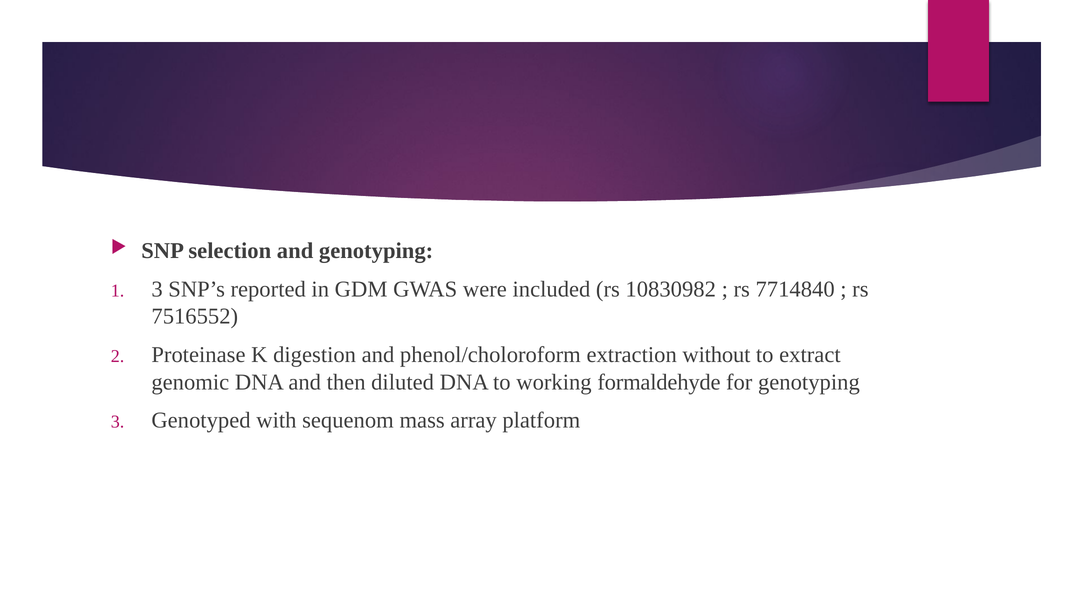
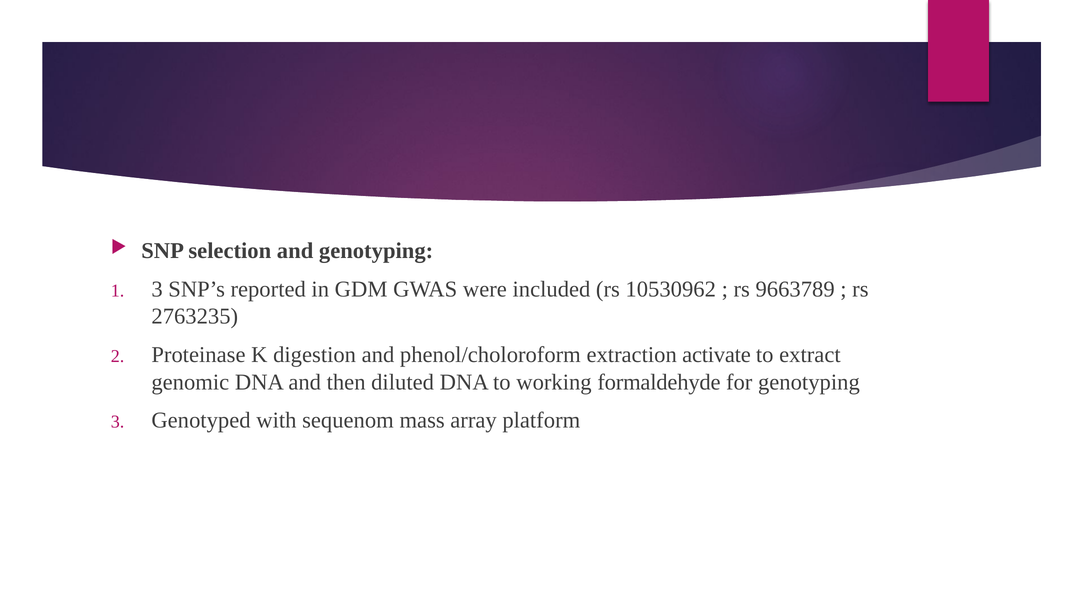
10830982: 10830982 -> 10530962
7714840: 7714840 -> 9663789
7516552: 7516552 -> 2763235
without: without -> activate
